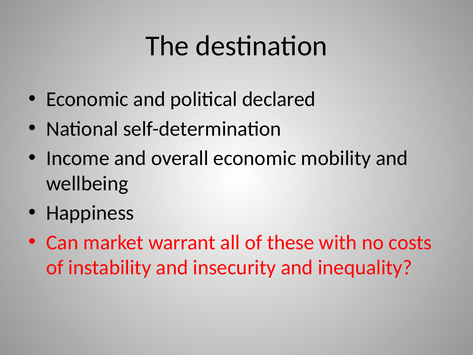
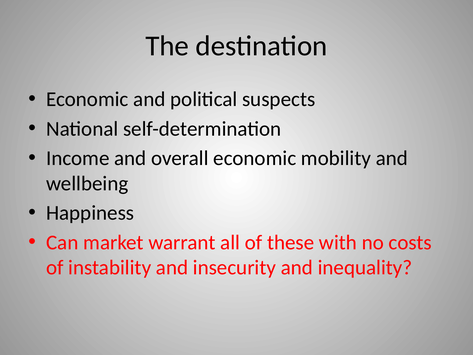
declared: declared -> suspects
